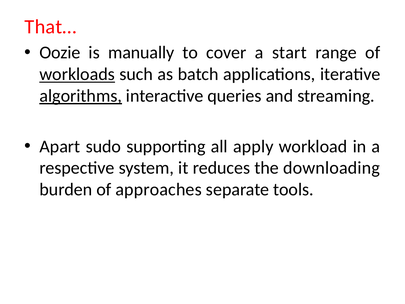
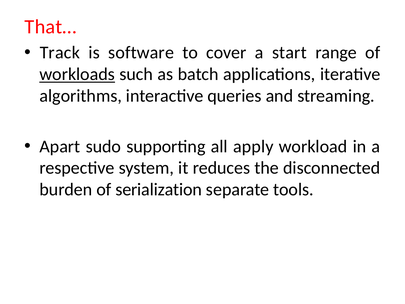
Oozie: Oozie -> Track
manually: manually -> software
algorithms underline: present -> none
downloading: downloading -> disconnected
approaches: approaches -> serialization
